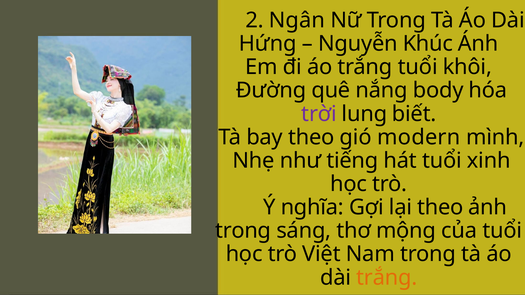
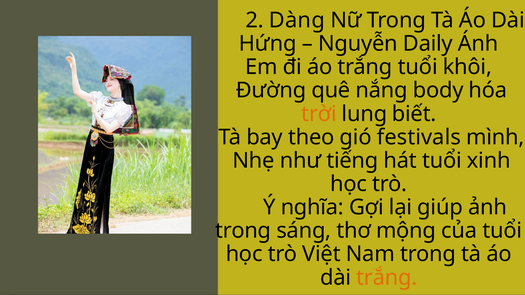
Ngân: Ngân -> Dàng
Khúc: Khúc -> Daily
trời colour: purple -> orange
modern: modern -> festivals
lại theo: theo -> giúp
